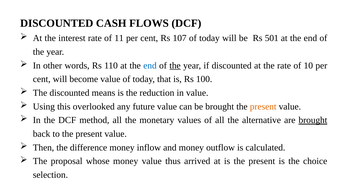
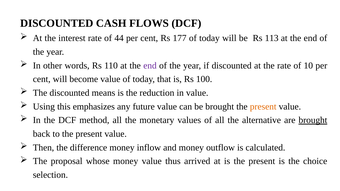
11: 11 -> 44
107: 107 -> 177
501: 501 -> 113
end at (150, 66) colour: blue -> purple
the at (175, 66) underline: present -> none
overlooked: overlooked -> emphasizes
